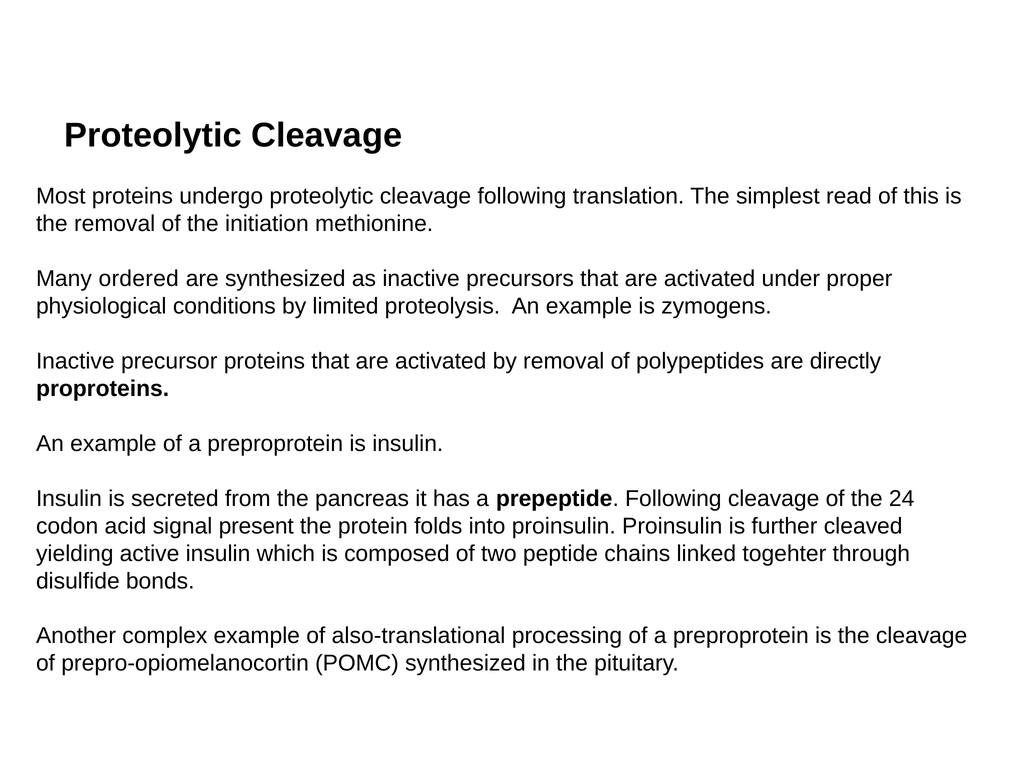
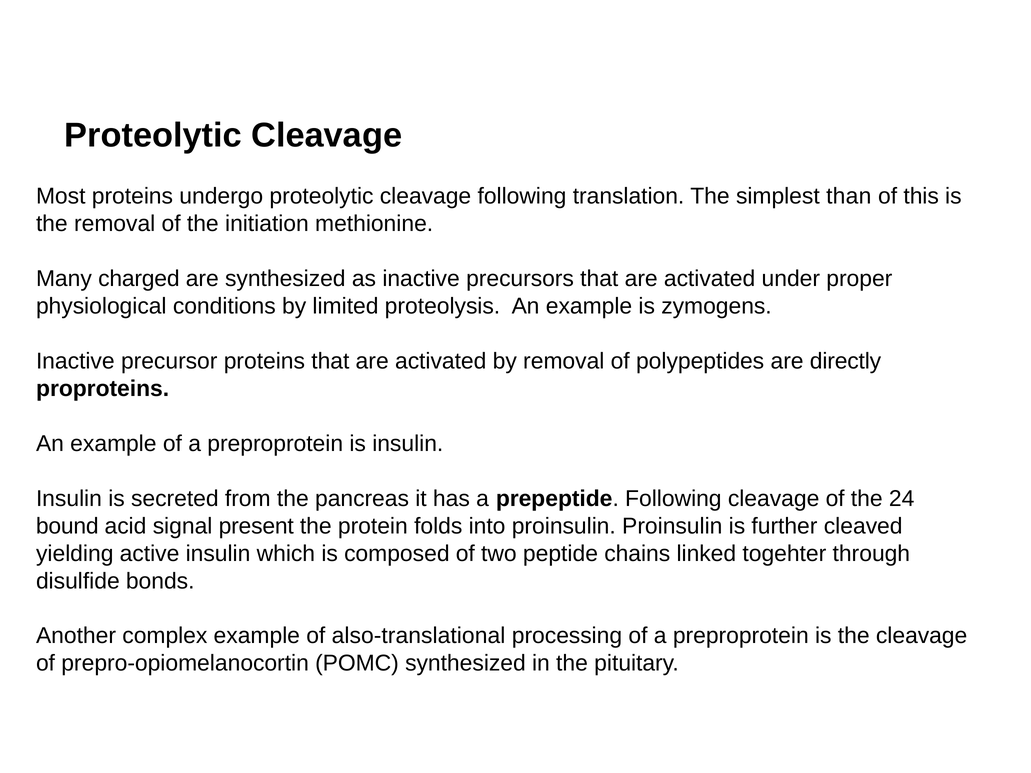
read: read -> than
ordered: ordered -> charged
codon: codon -> bound
